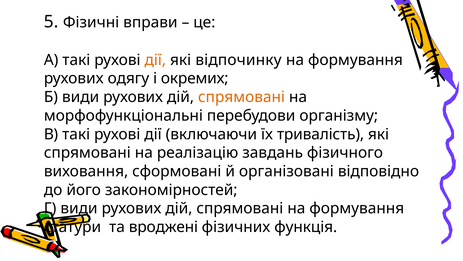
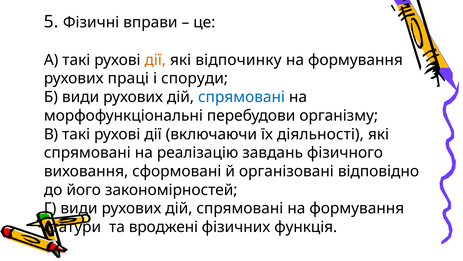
одягу: одягу -> праці
окремих: окремих -> споруди
спрямовані at (242, 97) colour: orange -> blue
тривалість: тривалість -> діяльності
